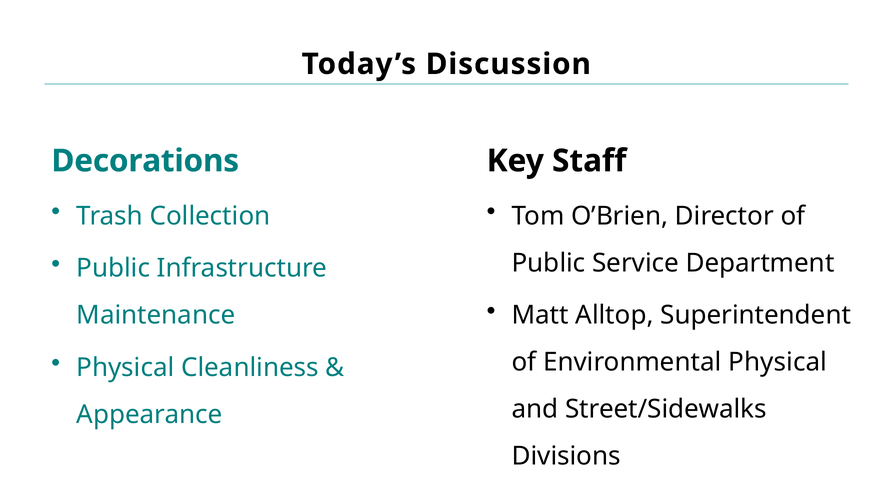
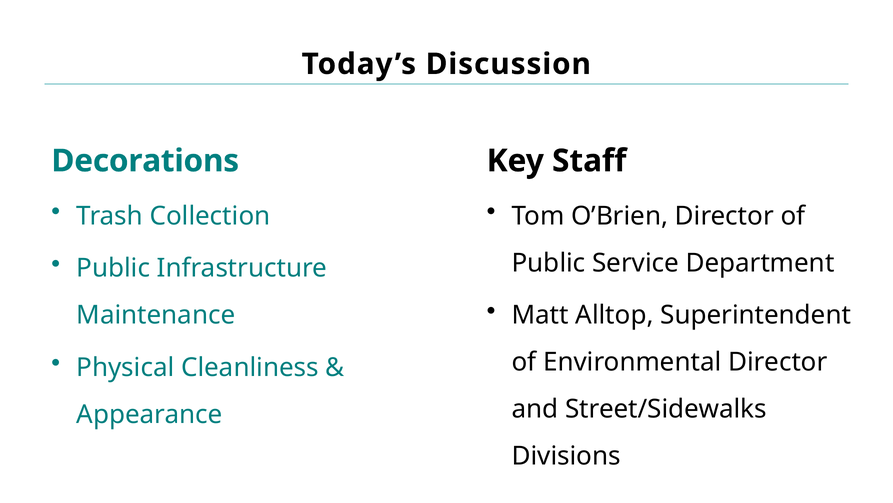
Environmental Physical: Physical -> Director
